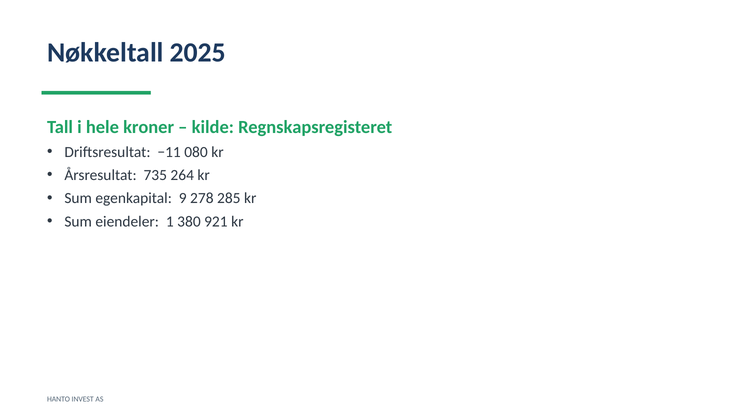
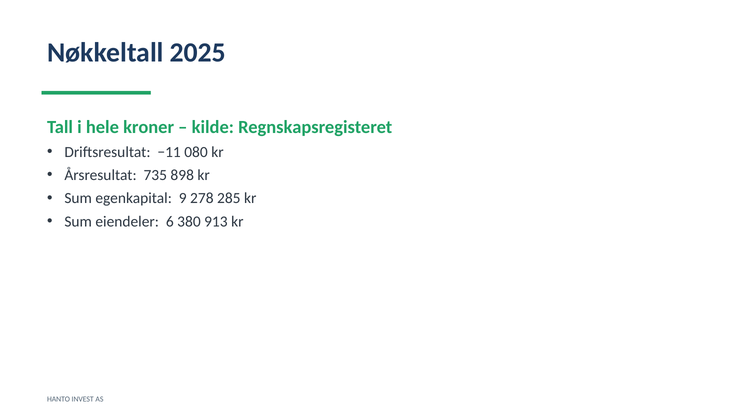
264: 264 -> 898
1: 1 -> 6
921: 921 -> 913
